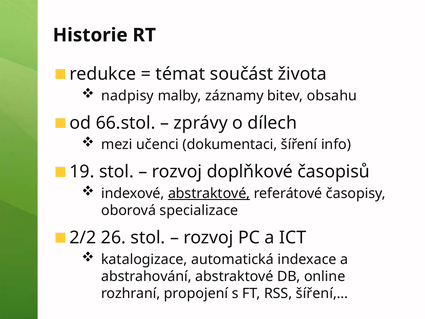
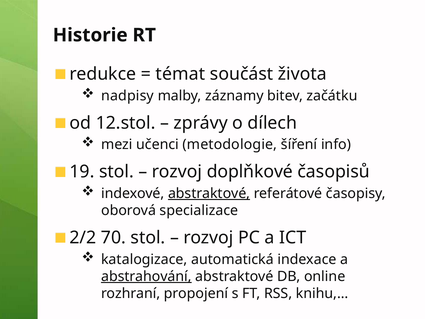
obsahu: obsahu -> začátku
66.stol: 66.stol -> 12.stol
dokumentaci: dokumentaci -> metodologie
26: 26 -> 70
abstrahování underline: none -> present
šíření,…: šíření,… -> knihu,…
